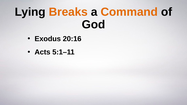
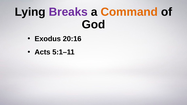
Breaks colour: orange -> purple
